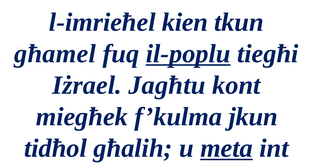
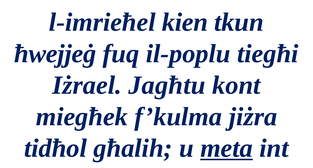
għamel: għamel -> ħwejjeġ
il-poplu underline: present -> none
jkun: jkun -> jiżra
